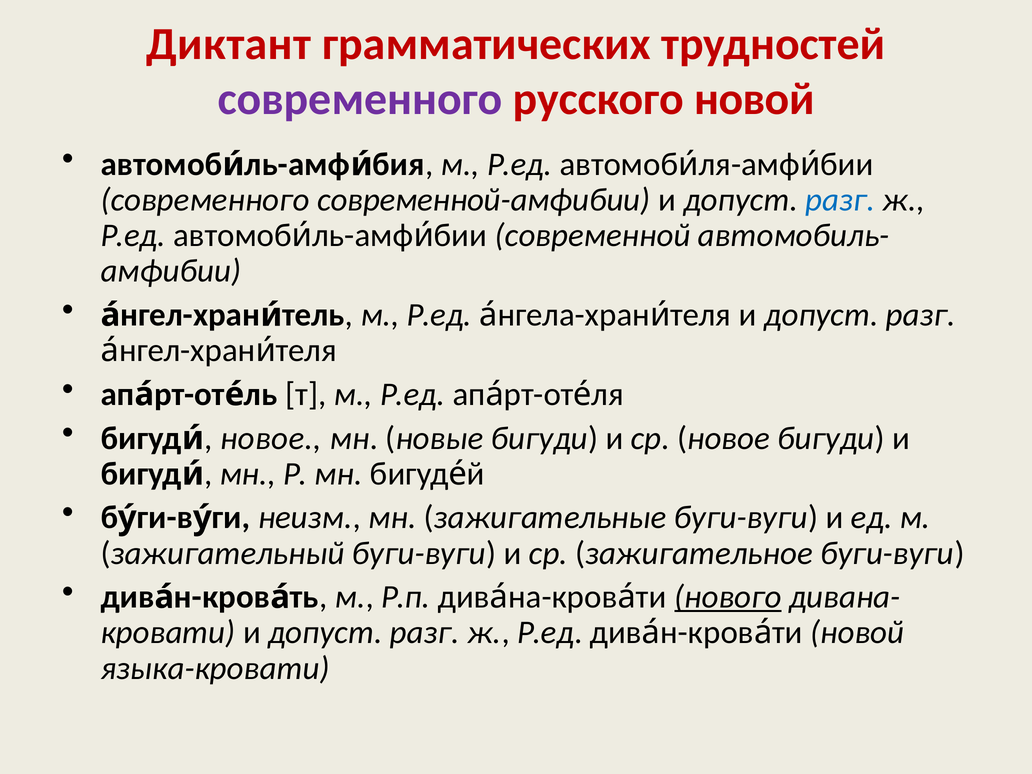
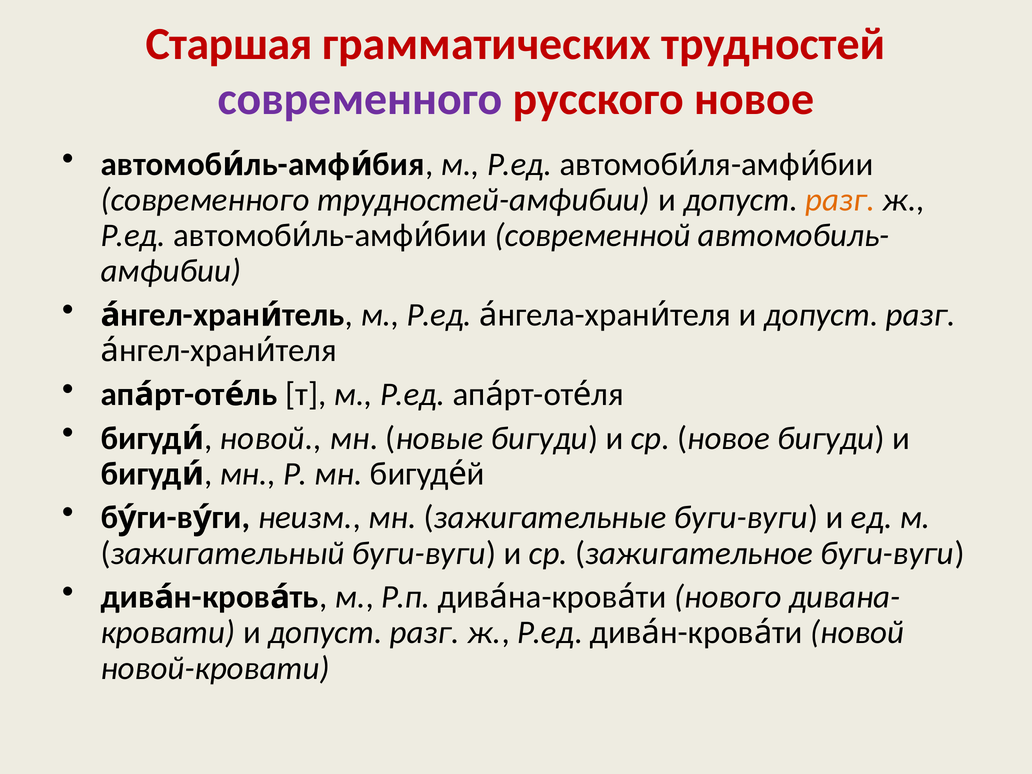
Диктант: Диктант -> Старшая
русского новой: новой -> новое
современной-амфибии: современной-амфибии -> трудностей-амфибии
разг at (840, 200) colour: blue -> orange
новое at (271, 438): новое -> новой
нового underline: present -> none
языка-кровати: языка-кровати -> новой-кровати
